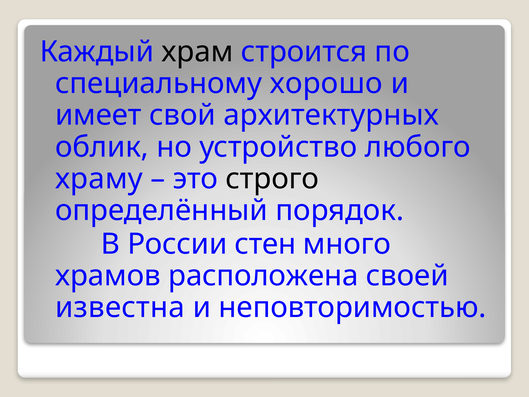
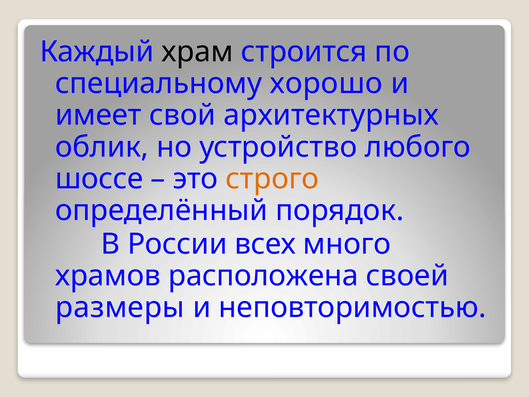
храму: храму -> шоссе
строго colour: black -> orange
стен: стен -> всех
известна: известна -> размеры
